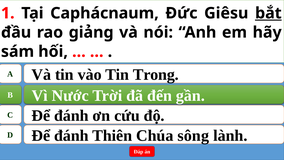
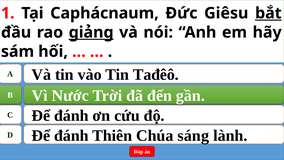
giảng underline: none -> present
Trong: Trong -> Tađêô
sông: sông -> sáng
